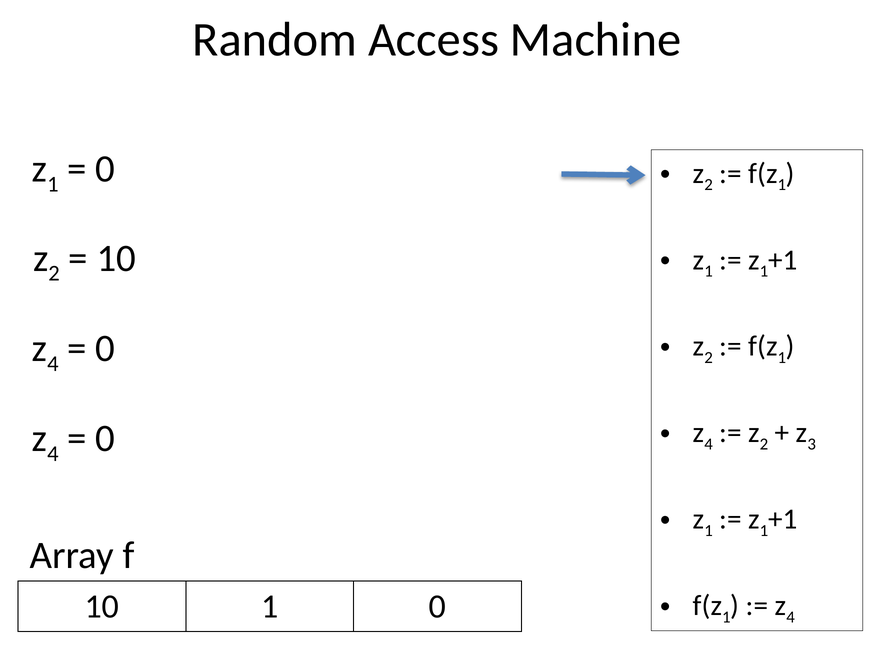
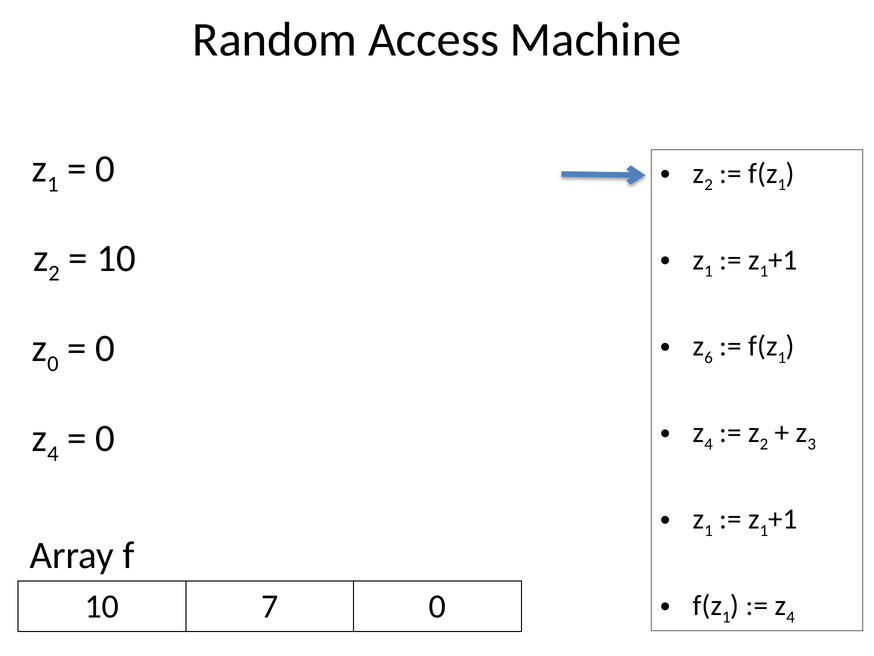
4 at (53, 363): 4 -> 0
2 at (709, 357): 2 -> 6
10 1: 1 -> 7
